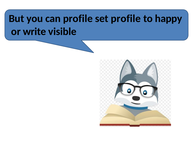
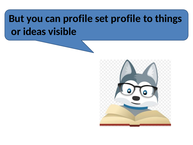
happy: happy -> things
write: write -> ideas
